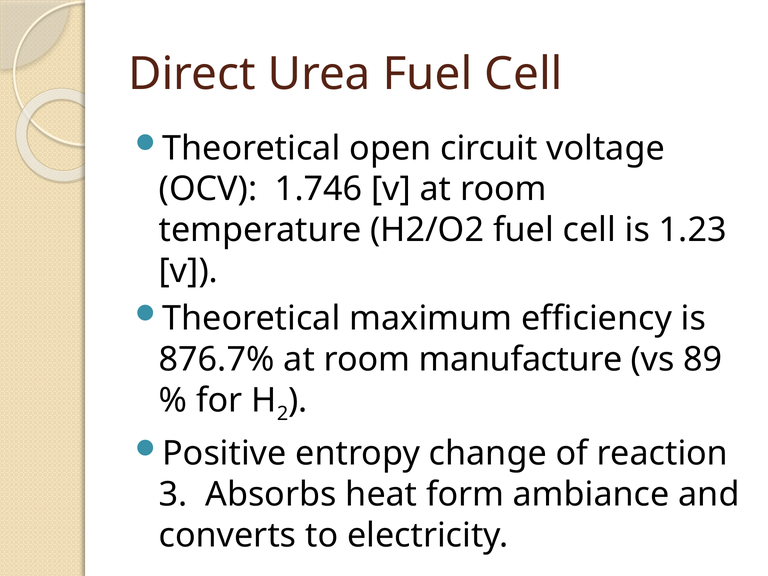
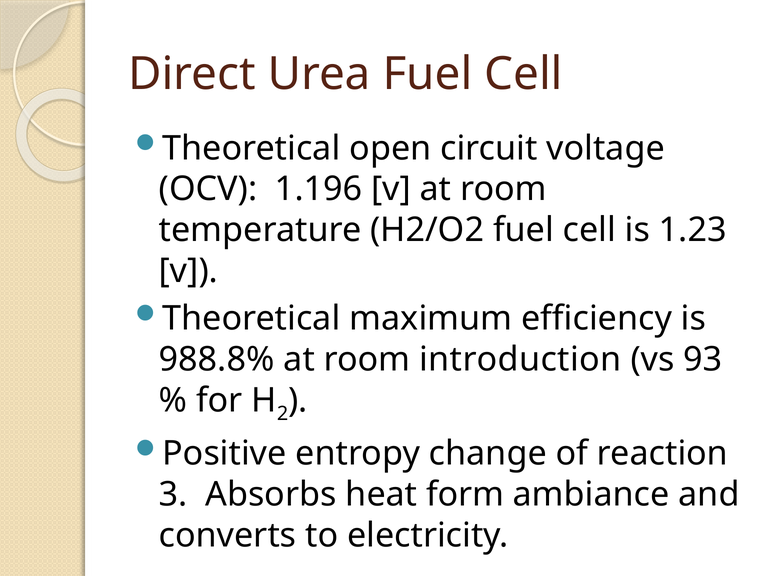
1.746: 1.746 -> 1.196
876.7%: 876.7% -> 988.8%
manufacture: manufacture -> introduction
89: 89 -> 93
